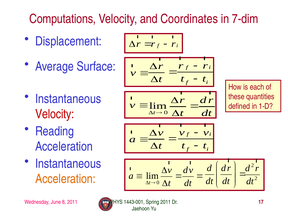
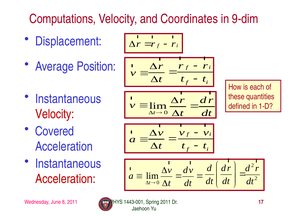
7-dim: 7-dim -> 9-dim
Surface: Surface -> Position
Reading: Reading -> Covered
Acceleration at (65, 179) colour: orange -> red
